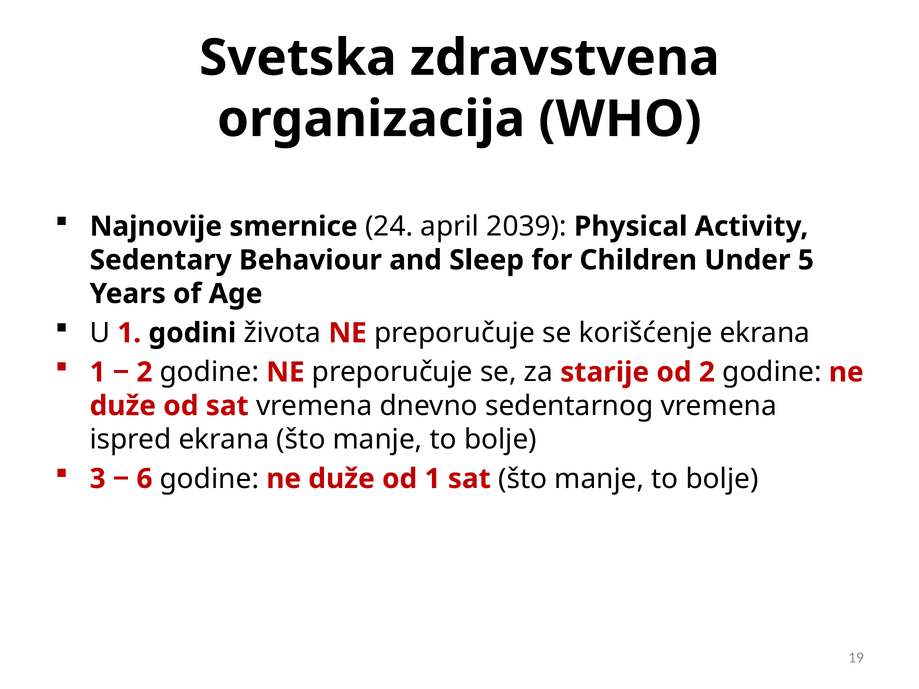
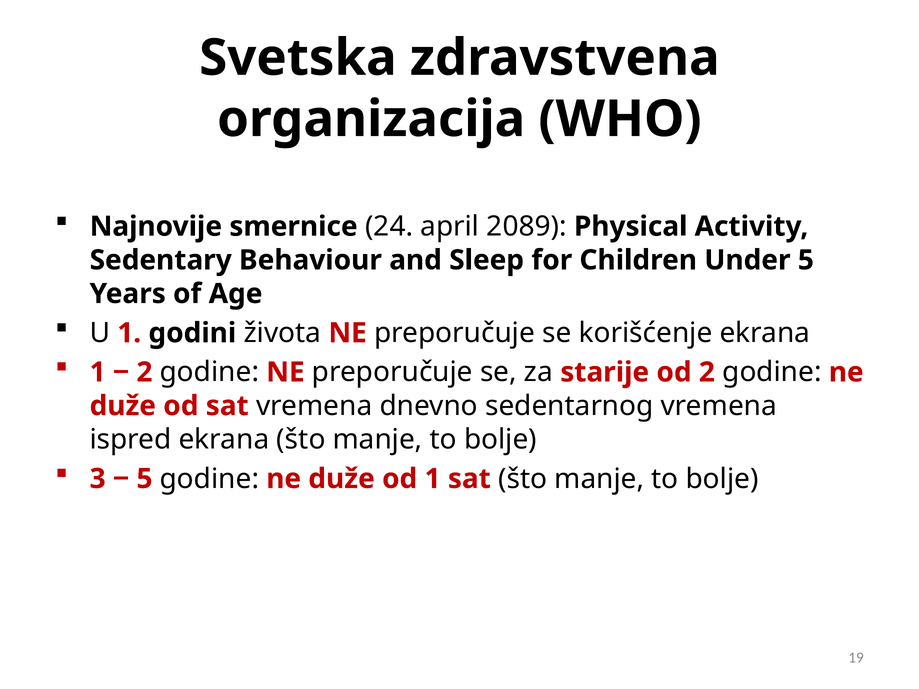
2039: 2039 -> 2089
6 at (144, 479): 6 -> 5
